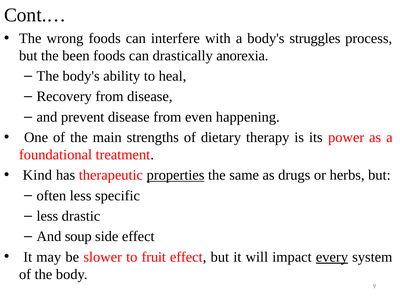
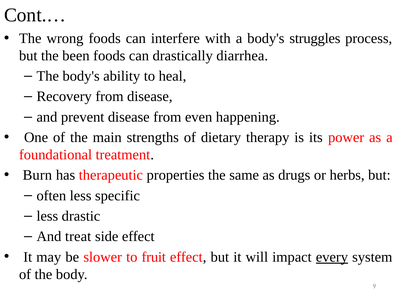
anorexia: anorexia -> diarrhea
Kind: Kind -> Burn
properties underline: present -> none
soup: soup -> treat
